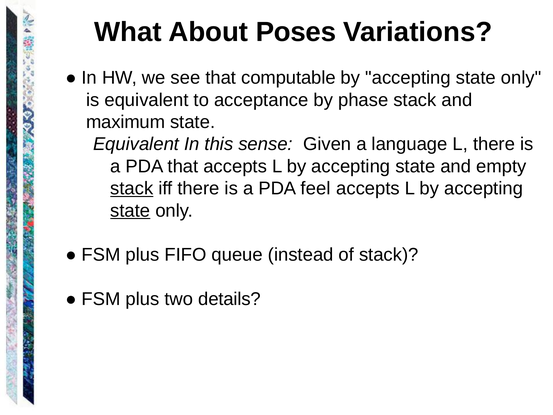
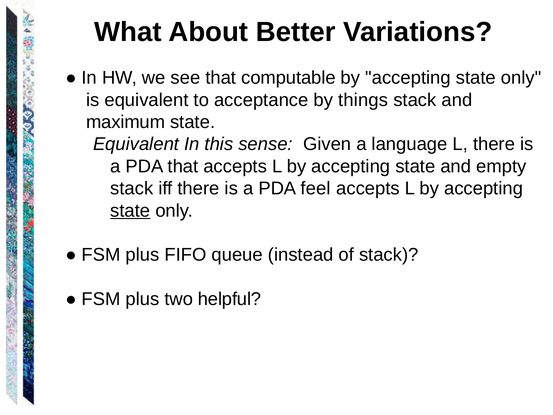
Poses: Poses -> Better
phase: phase -> things
stack at (132, 188) underline: present -> none
details: details -> helpful
